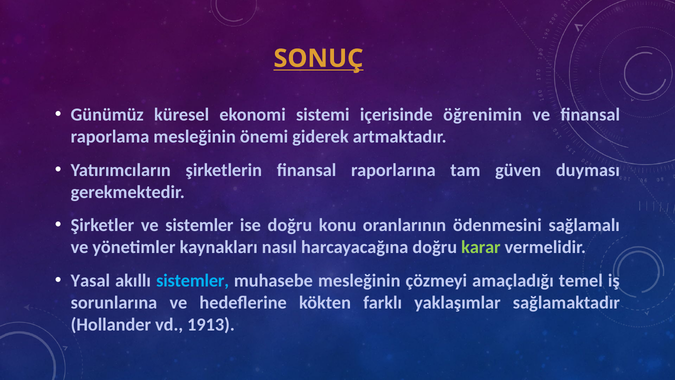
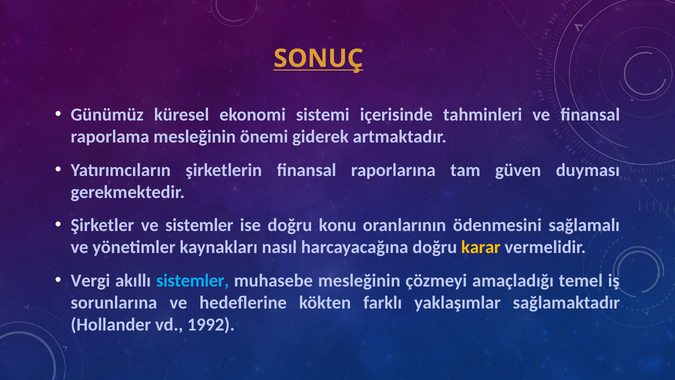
öğrenimin: öğrenimin -> tahminleri
karar colour: light green -> yellow
Yasal: Yasal -> Vergi
1913: 1913 -> 1992
